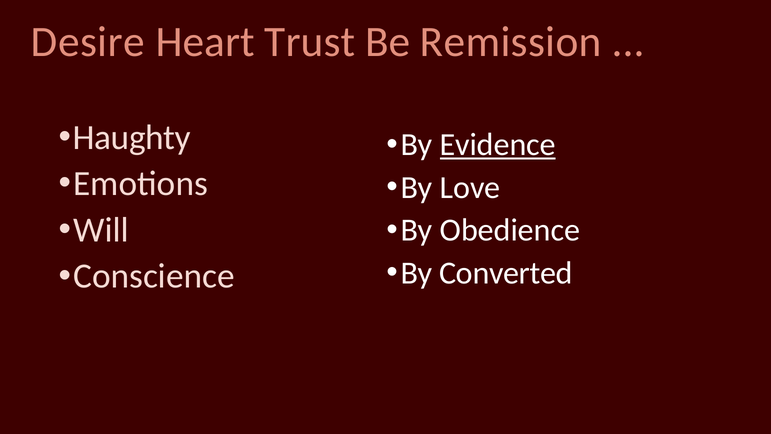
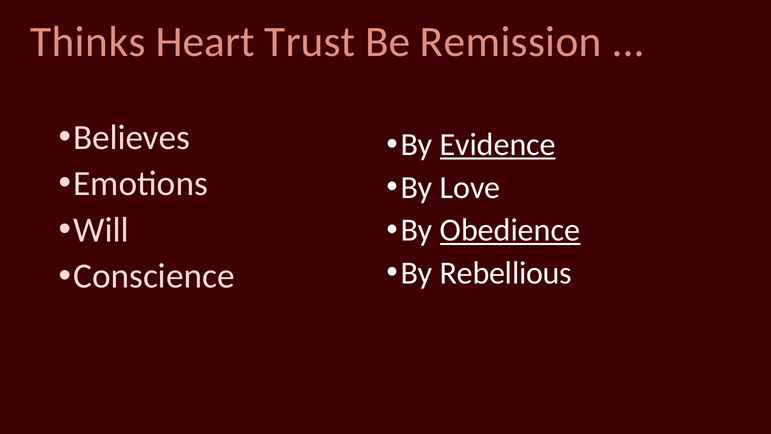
Desire: Desire -> Thinks
Haughty: Haughty -> Believes
Obedience underline: none -> present
Converted: Converted -> Rebellious
